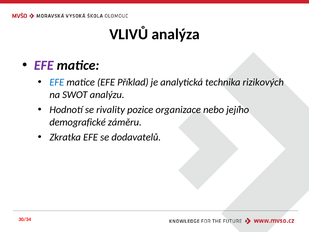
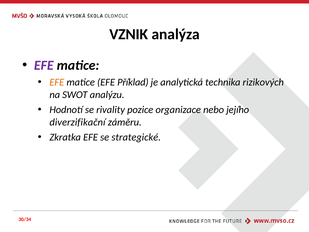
VLIVŮ: VLIVŮ -> VZNIK
EFE at (57, 82) colour: blue -> orange
demografické: demografické -> diverzifikační
dodavatelů: dodavatelů -> strategické
